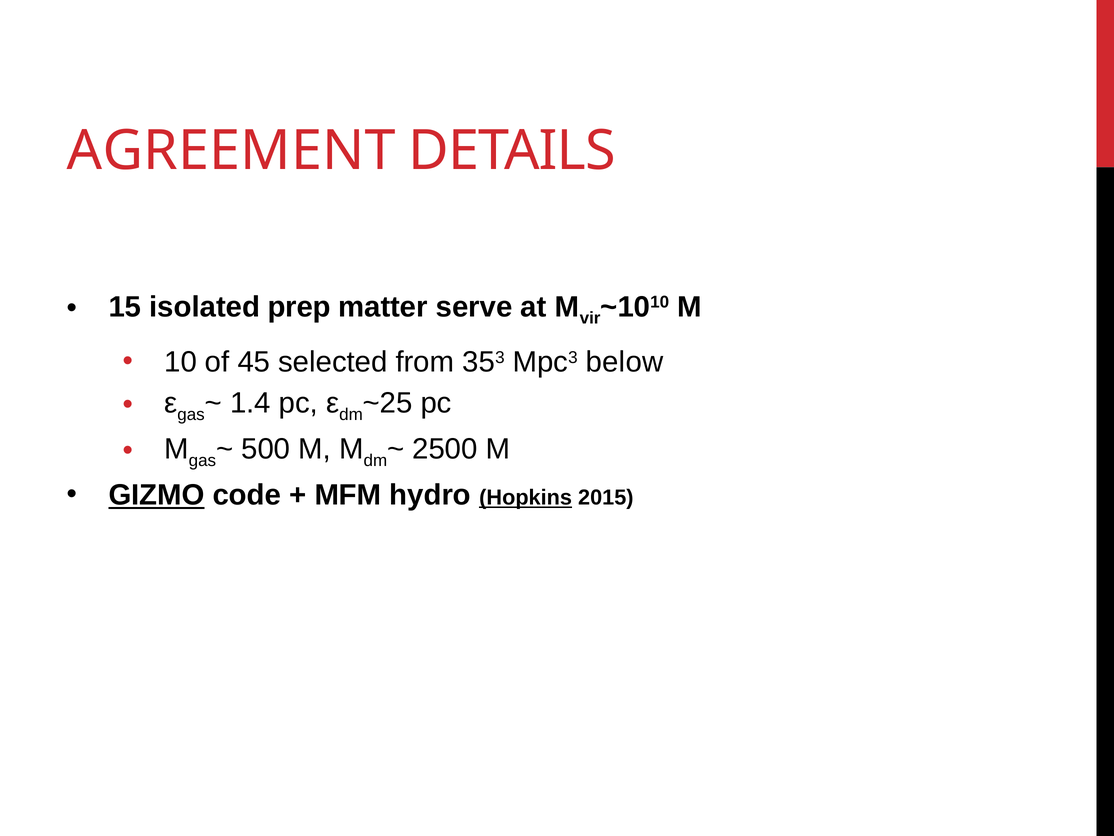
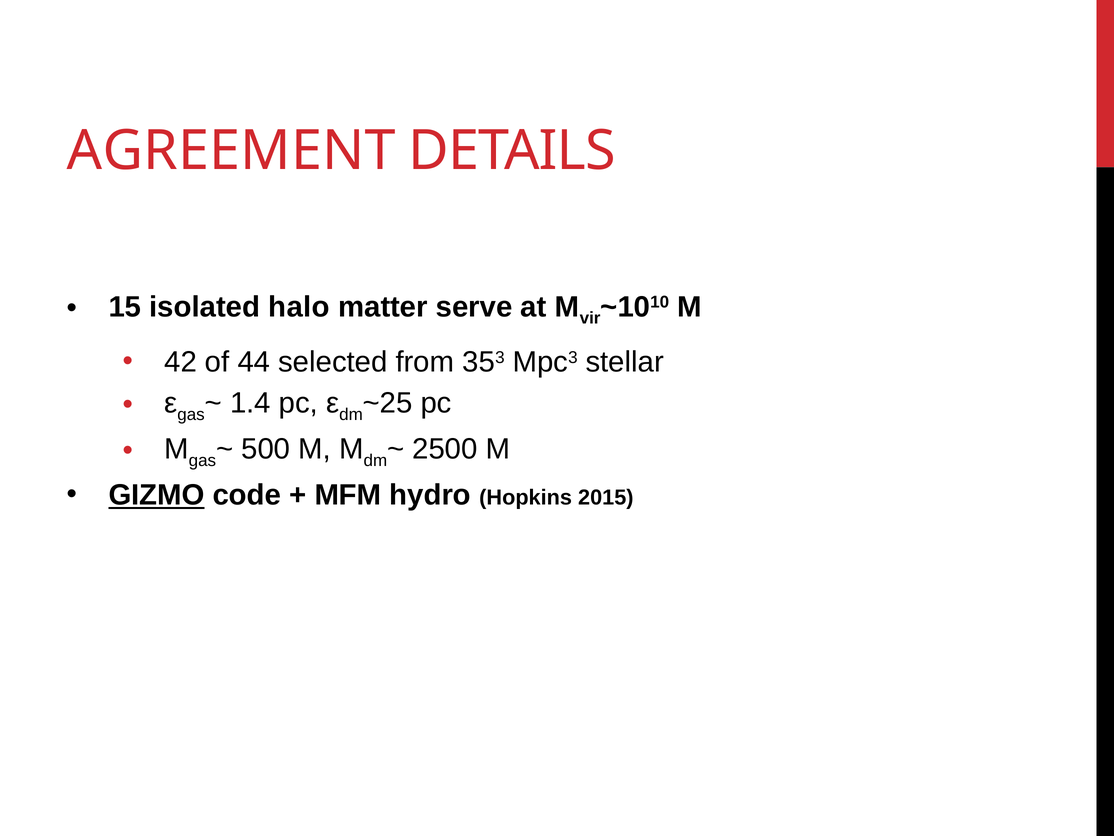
prep: prep -> halo
10: 10 -> 42
45: 45 -> 44
below: below -> stellar
Hopkins underline: present -> none
